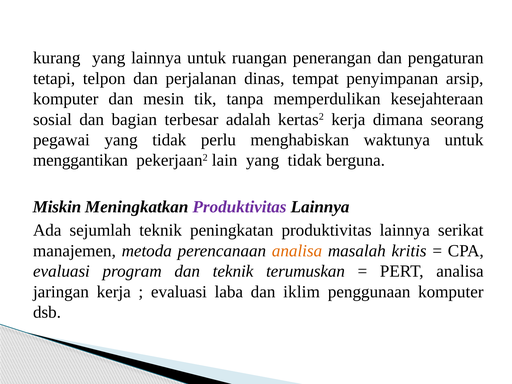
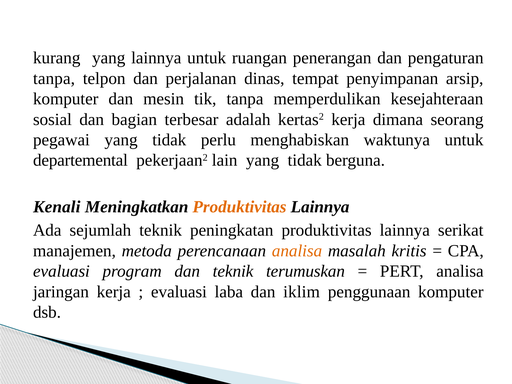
tetapi at (54, 78): tetapi -> tanpa
menggantikan: menggantikan -> departemental
Miskin: Miskin -> Kenali
Produktivitas at (240, 207) colour: purple -> orange
